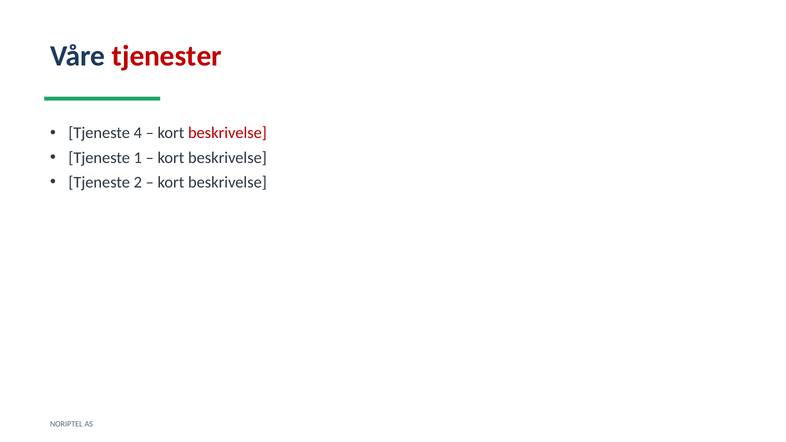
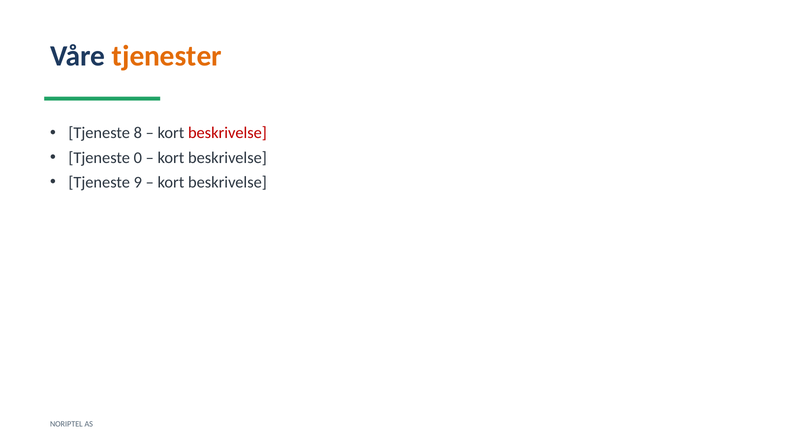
tjenester colour: red -> orange
4: 4 -> 8
1: 1 -> 0
2: 2 -> 9
